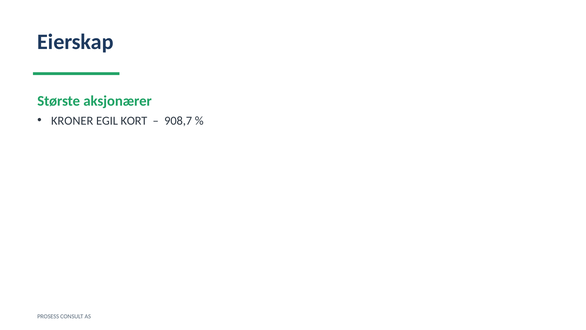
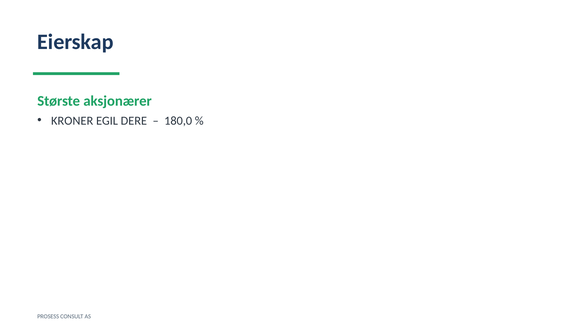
KORT: KORT -> DERE
908,7: 908,7 -> 180,0
